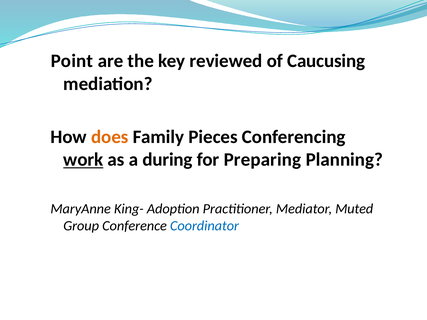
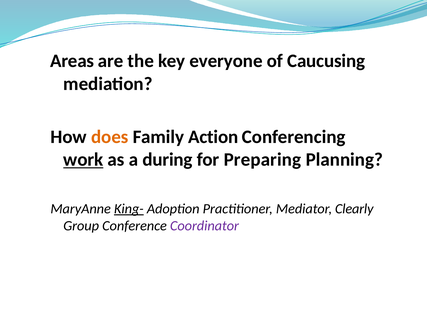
Point: Point -> Areas
reviewed: reviewed -> everyone
Pieces: Pieces -> Action
King- underline: none -> present
Muted: Muted -> Clearly
Coordinator colour: blue -> purple
